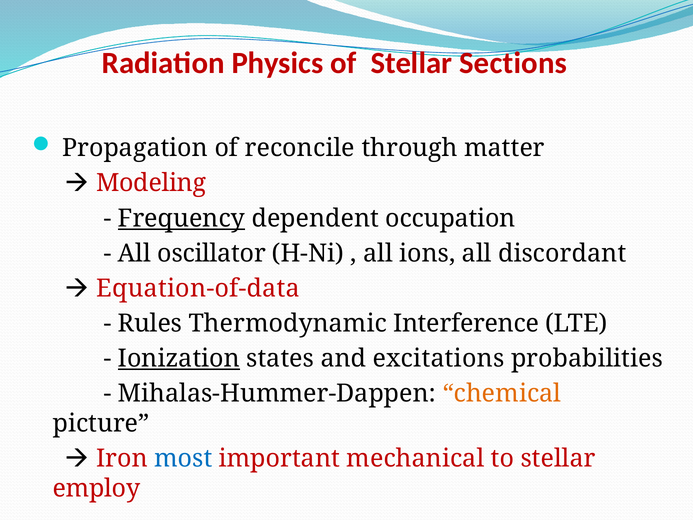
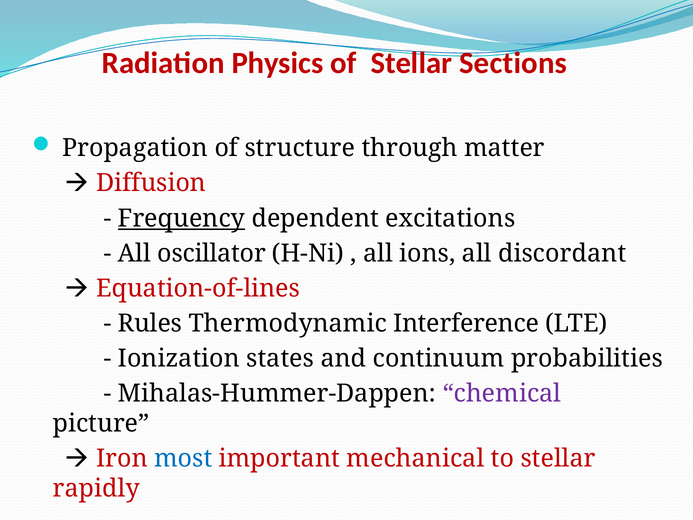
reconcile: reconcile -> structure
Modeling: Modeling -> Diffusion
occupation: occupation -> excitations
Equation-of-data: Equation-of-data -> Equation-of-lines
Ionization underline: present -> none
excitations: excitations -> continuum
chemical colour: orange -> purple
employ: employ -> rapidly
